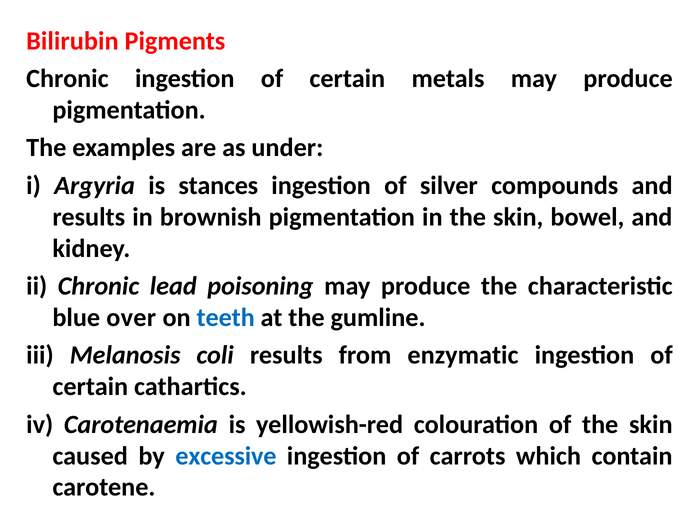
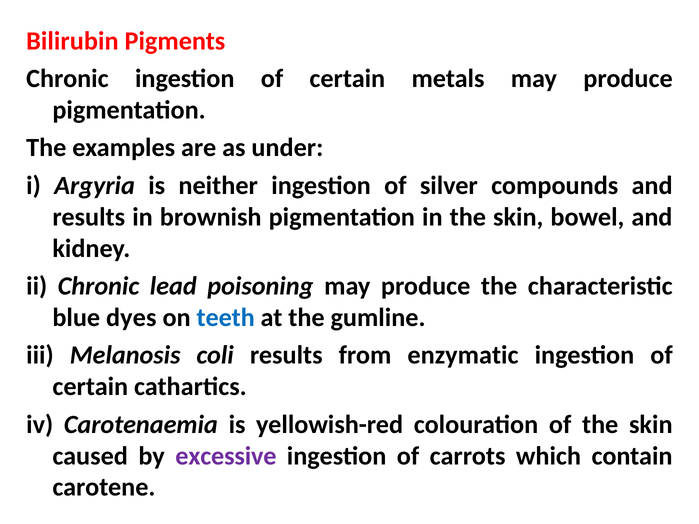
stances: stances -> neither
over: over -> dyes
excessive colour: blue -> purple
